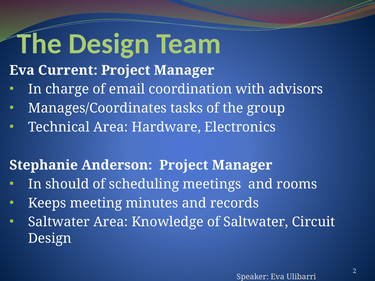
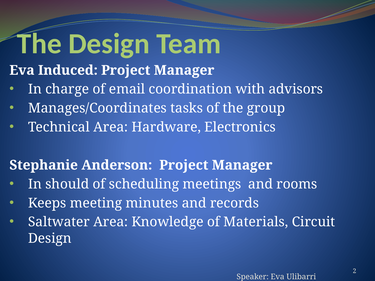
Current: Current -> Induced
of Saltwater: Saltwater -> Materials
